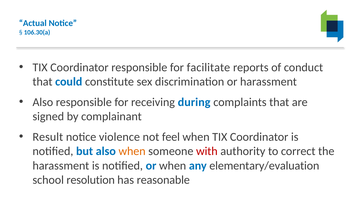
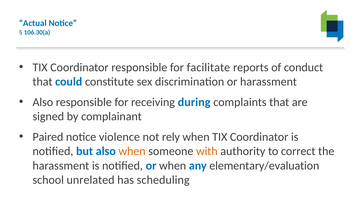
Result: Result -> Paired
feel: feel -> rely
with colour: red -> orange
resolution: resolution -> unrelated
reasonable: reasonable -> scheduling
